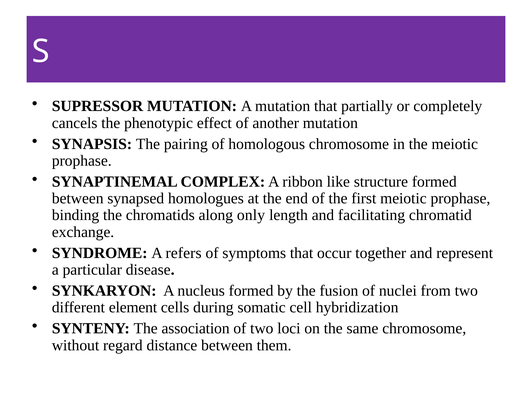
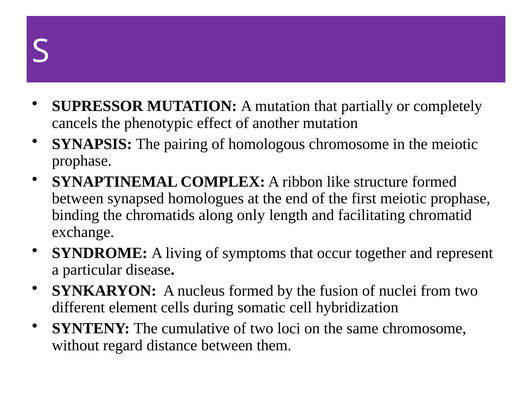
refers: refers -> living
association: association -> cumulative
